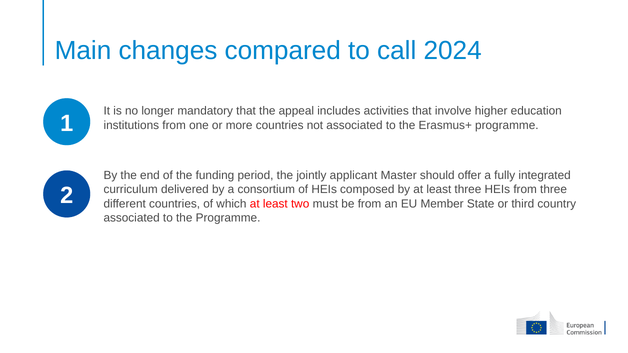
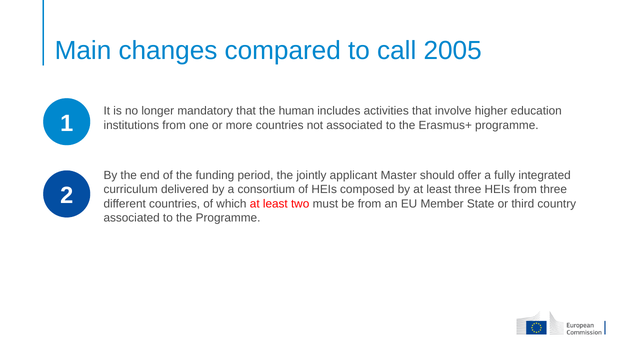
2024: 2024 -> 2005
appeal: appeal -> human
